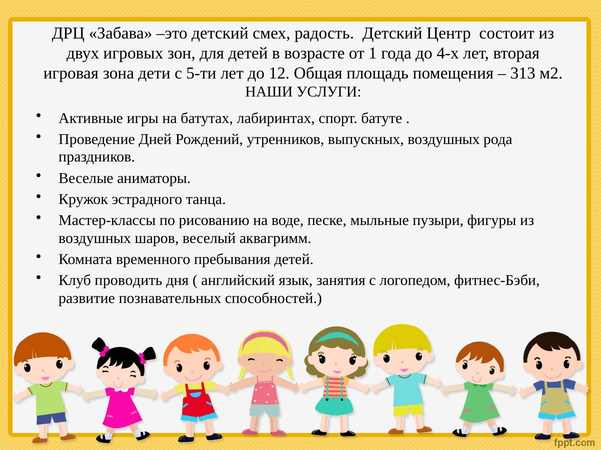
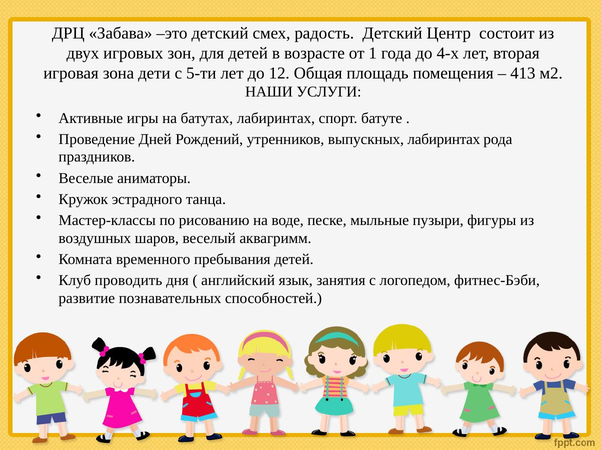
313: 313 -> 413
выпускных воздушных: воздушных -> лабиринтах
